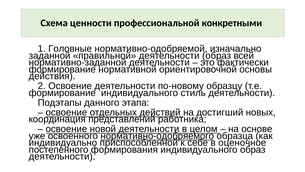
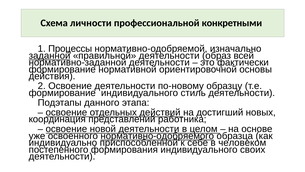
ценности: ценности -> личности
Головные: Головные -> Процессы
заданной underline: none -> present
оценочное: оценочное -> человеком
индивидуального образ: образ -> своих
